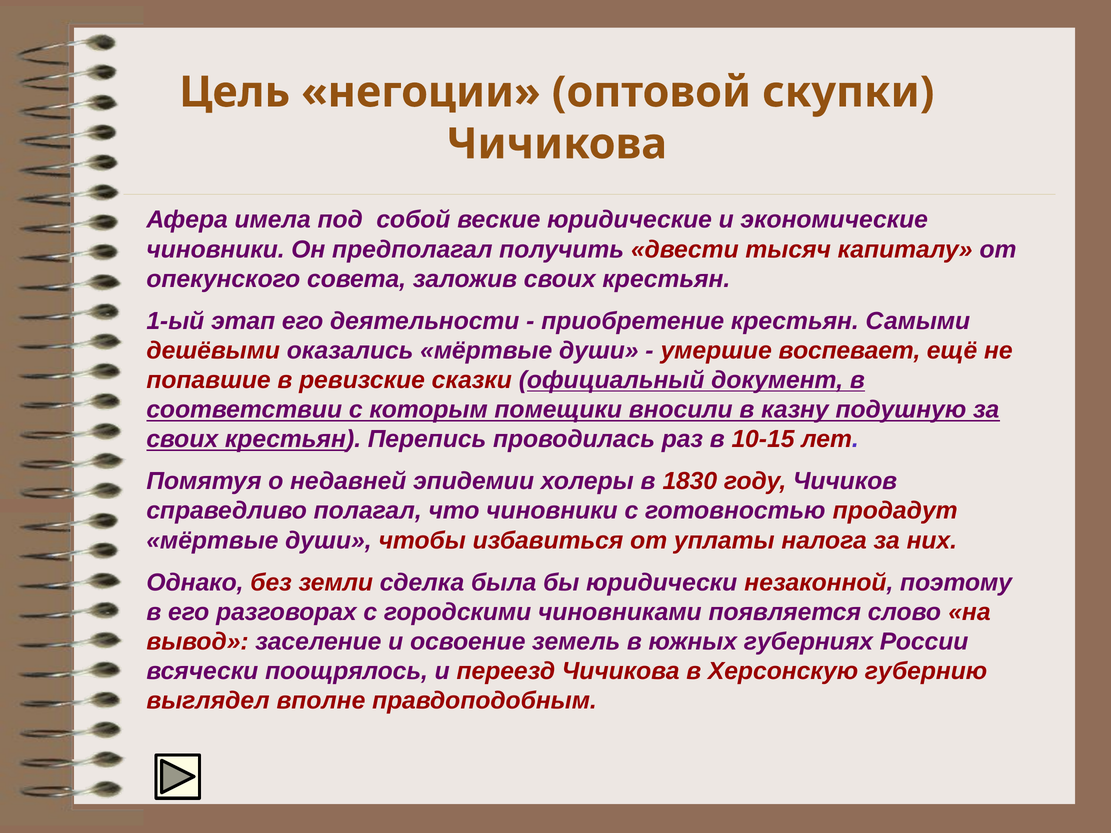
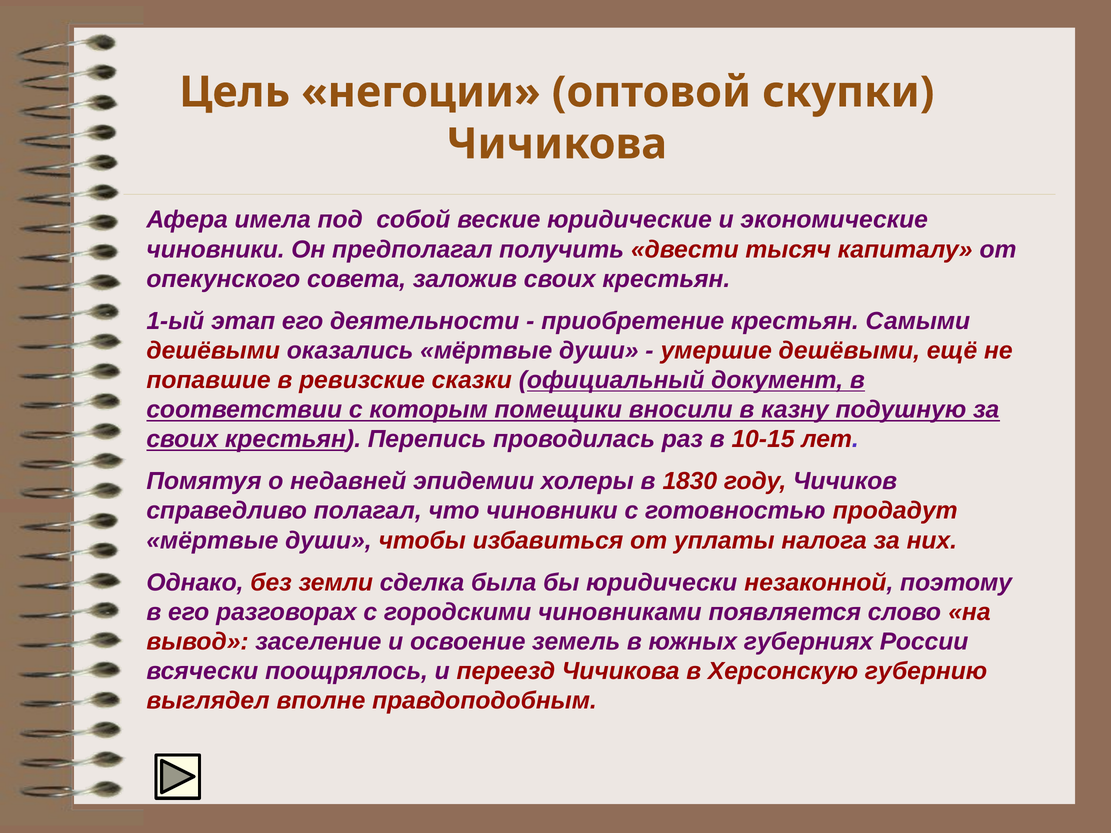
умершие воспевает: воспевает -> дешёвыми
